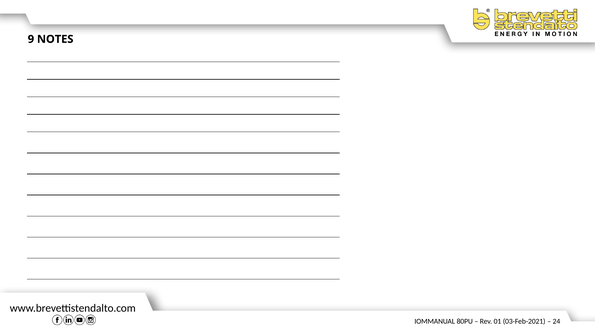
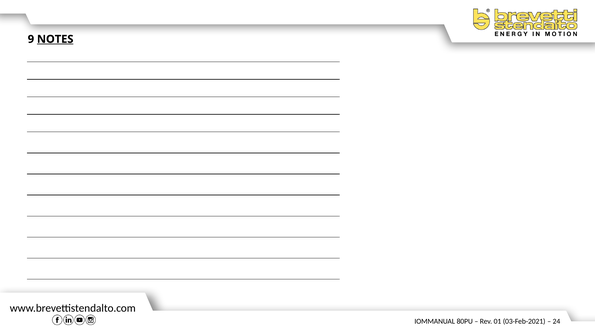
NOTES underline: none -> present
